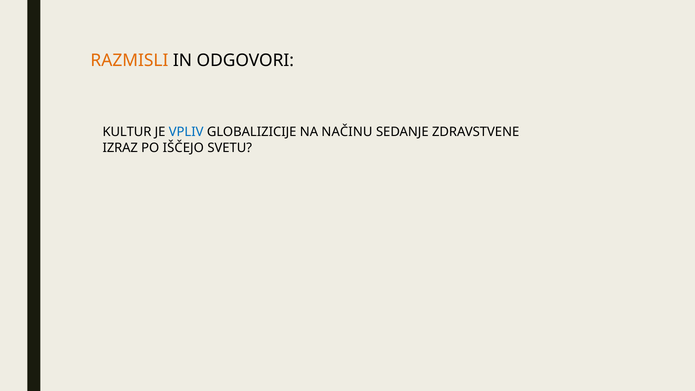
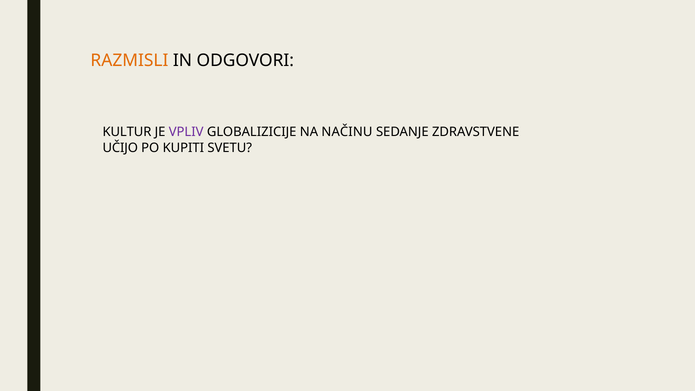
VPLIV colour: blue -> purple
IZRAZ: IZRAZ -> UČIJO
IŠČEJO: IŠČEJO -> KUPITI
